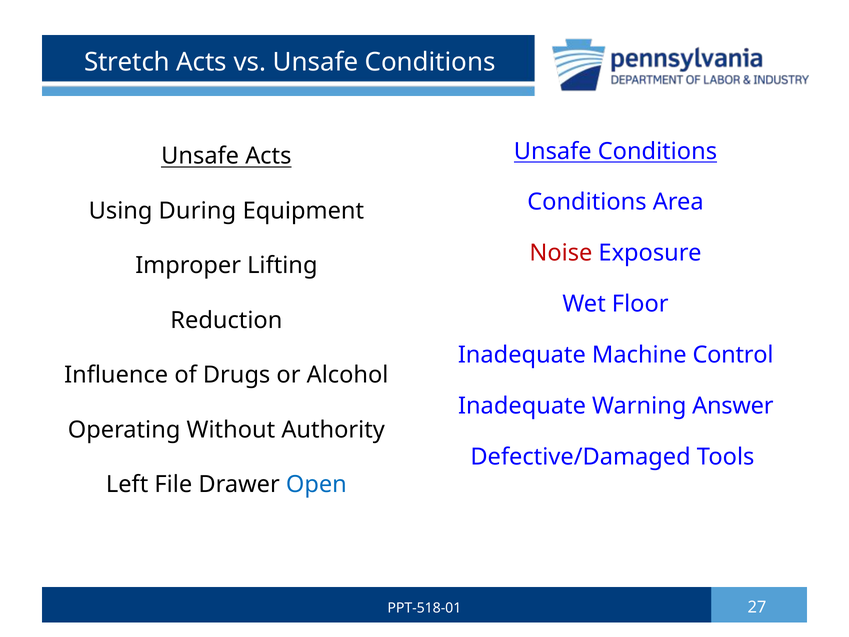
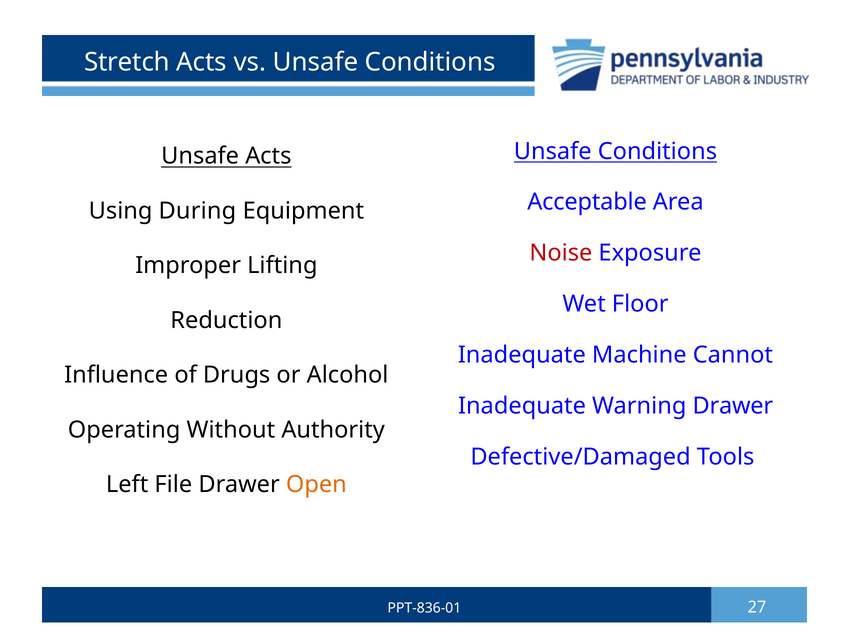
Conditions at (587, 202): Conditions -> Acceptable
Control: Control -> Cannot
Warning Answer: Answer -> Drawer
Open colour: blue -> orange
PPT-518-01: PPT-518-01 -> PPT-836-01
